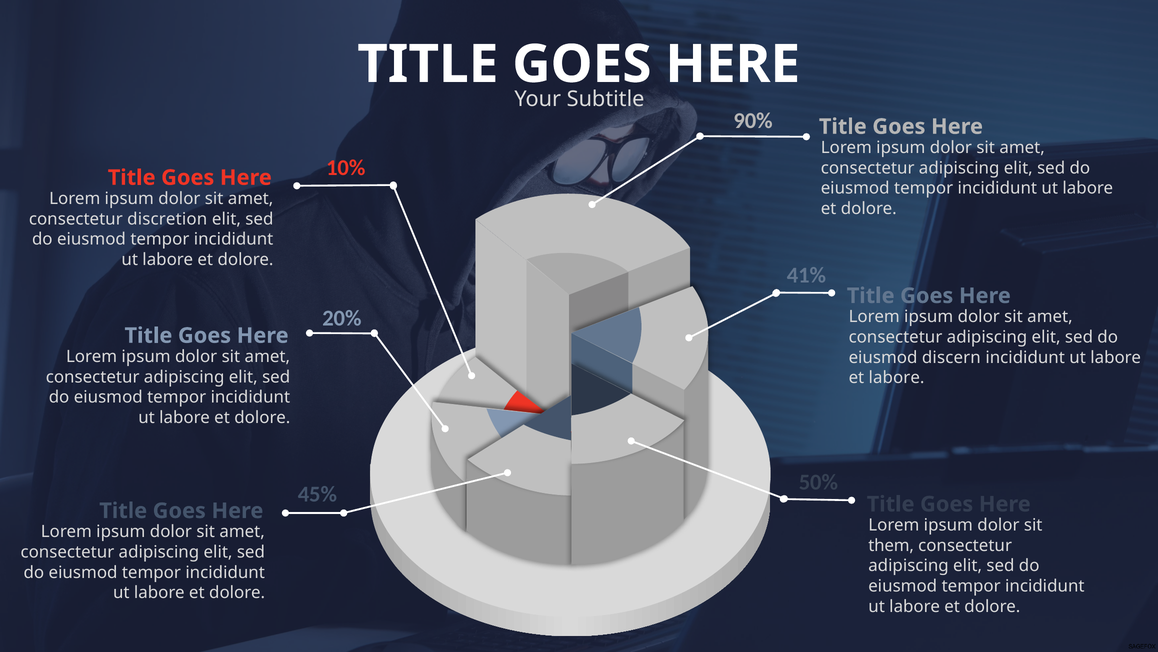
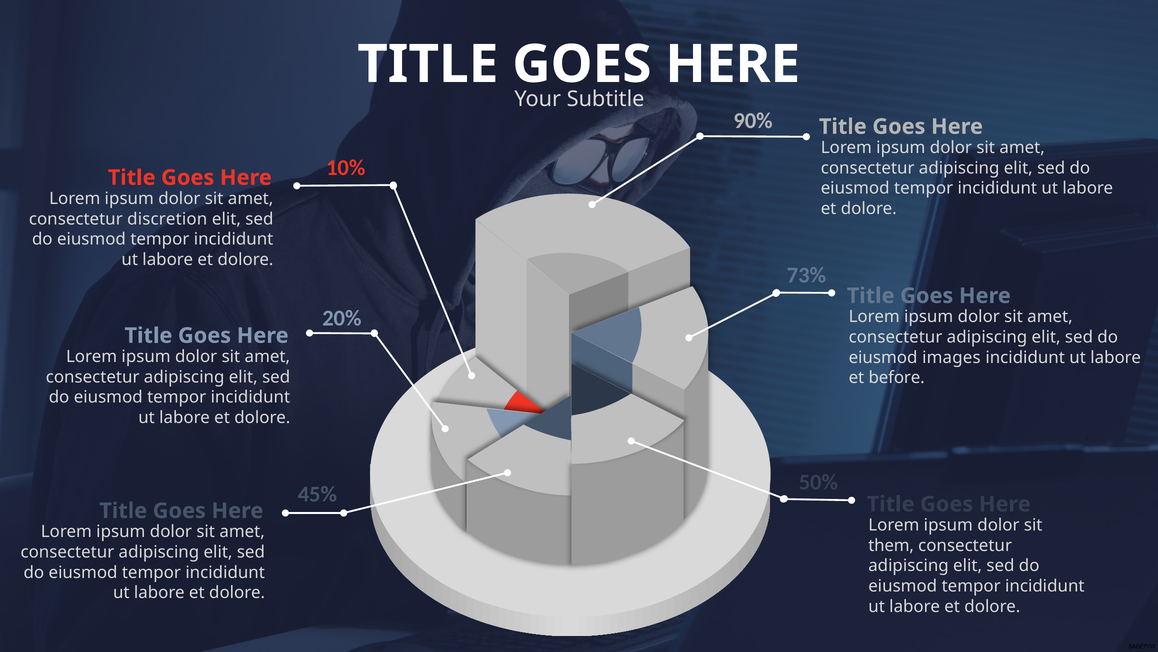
41%: 41% -> 73%
discern: discern -> images
et labore: labore -> before
